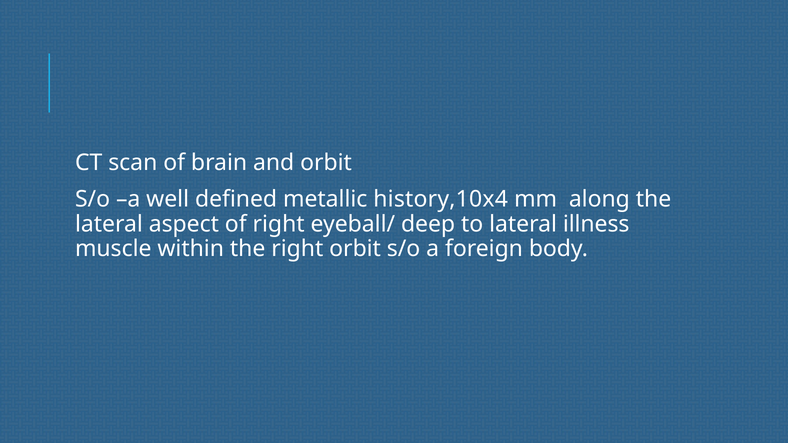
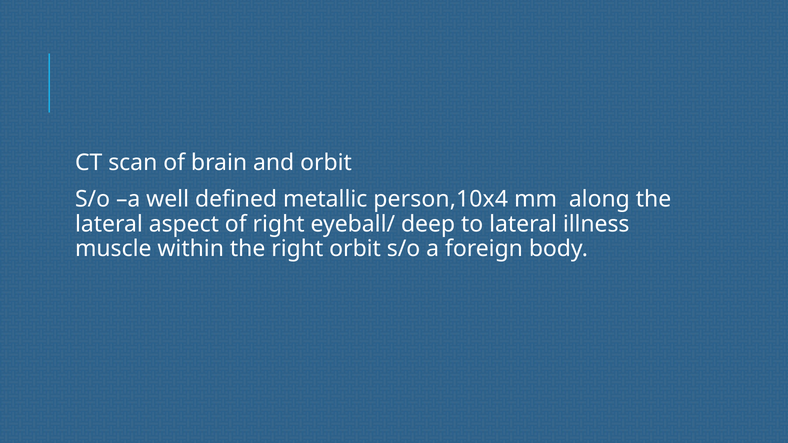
history,10x4: history,10x4 -> person,10x4
